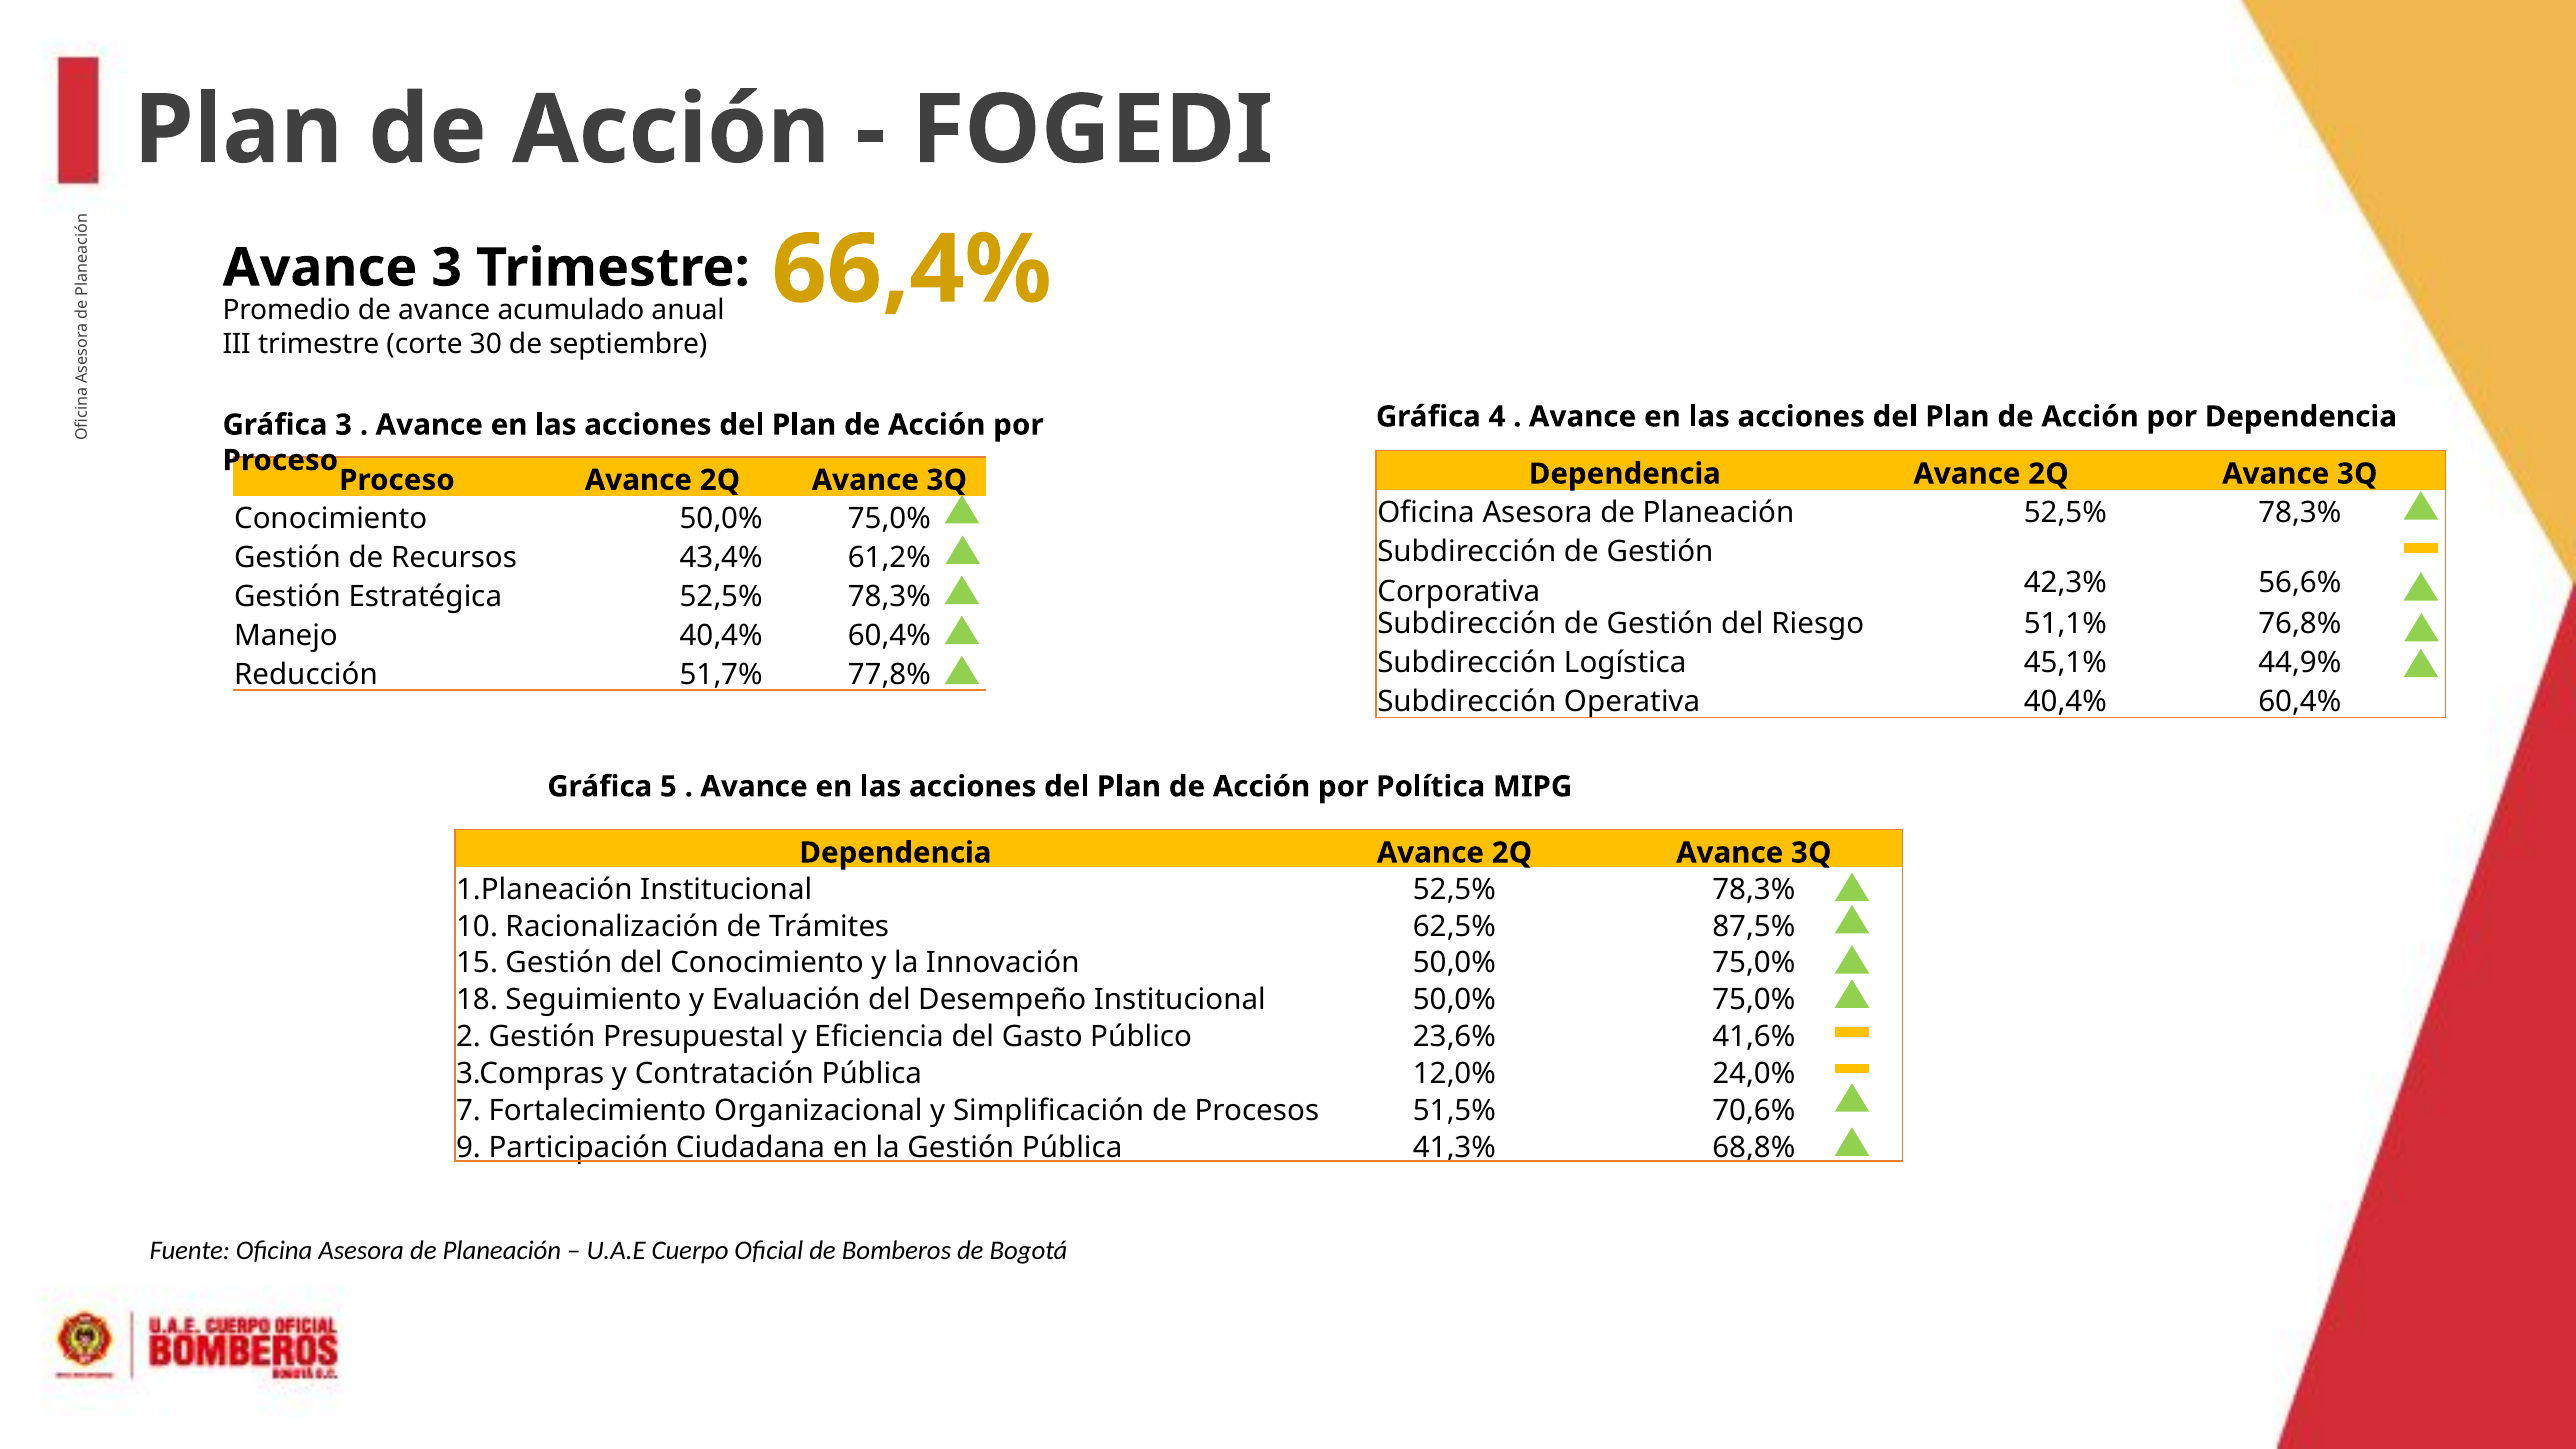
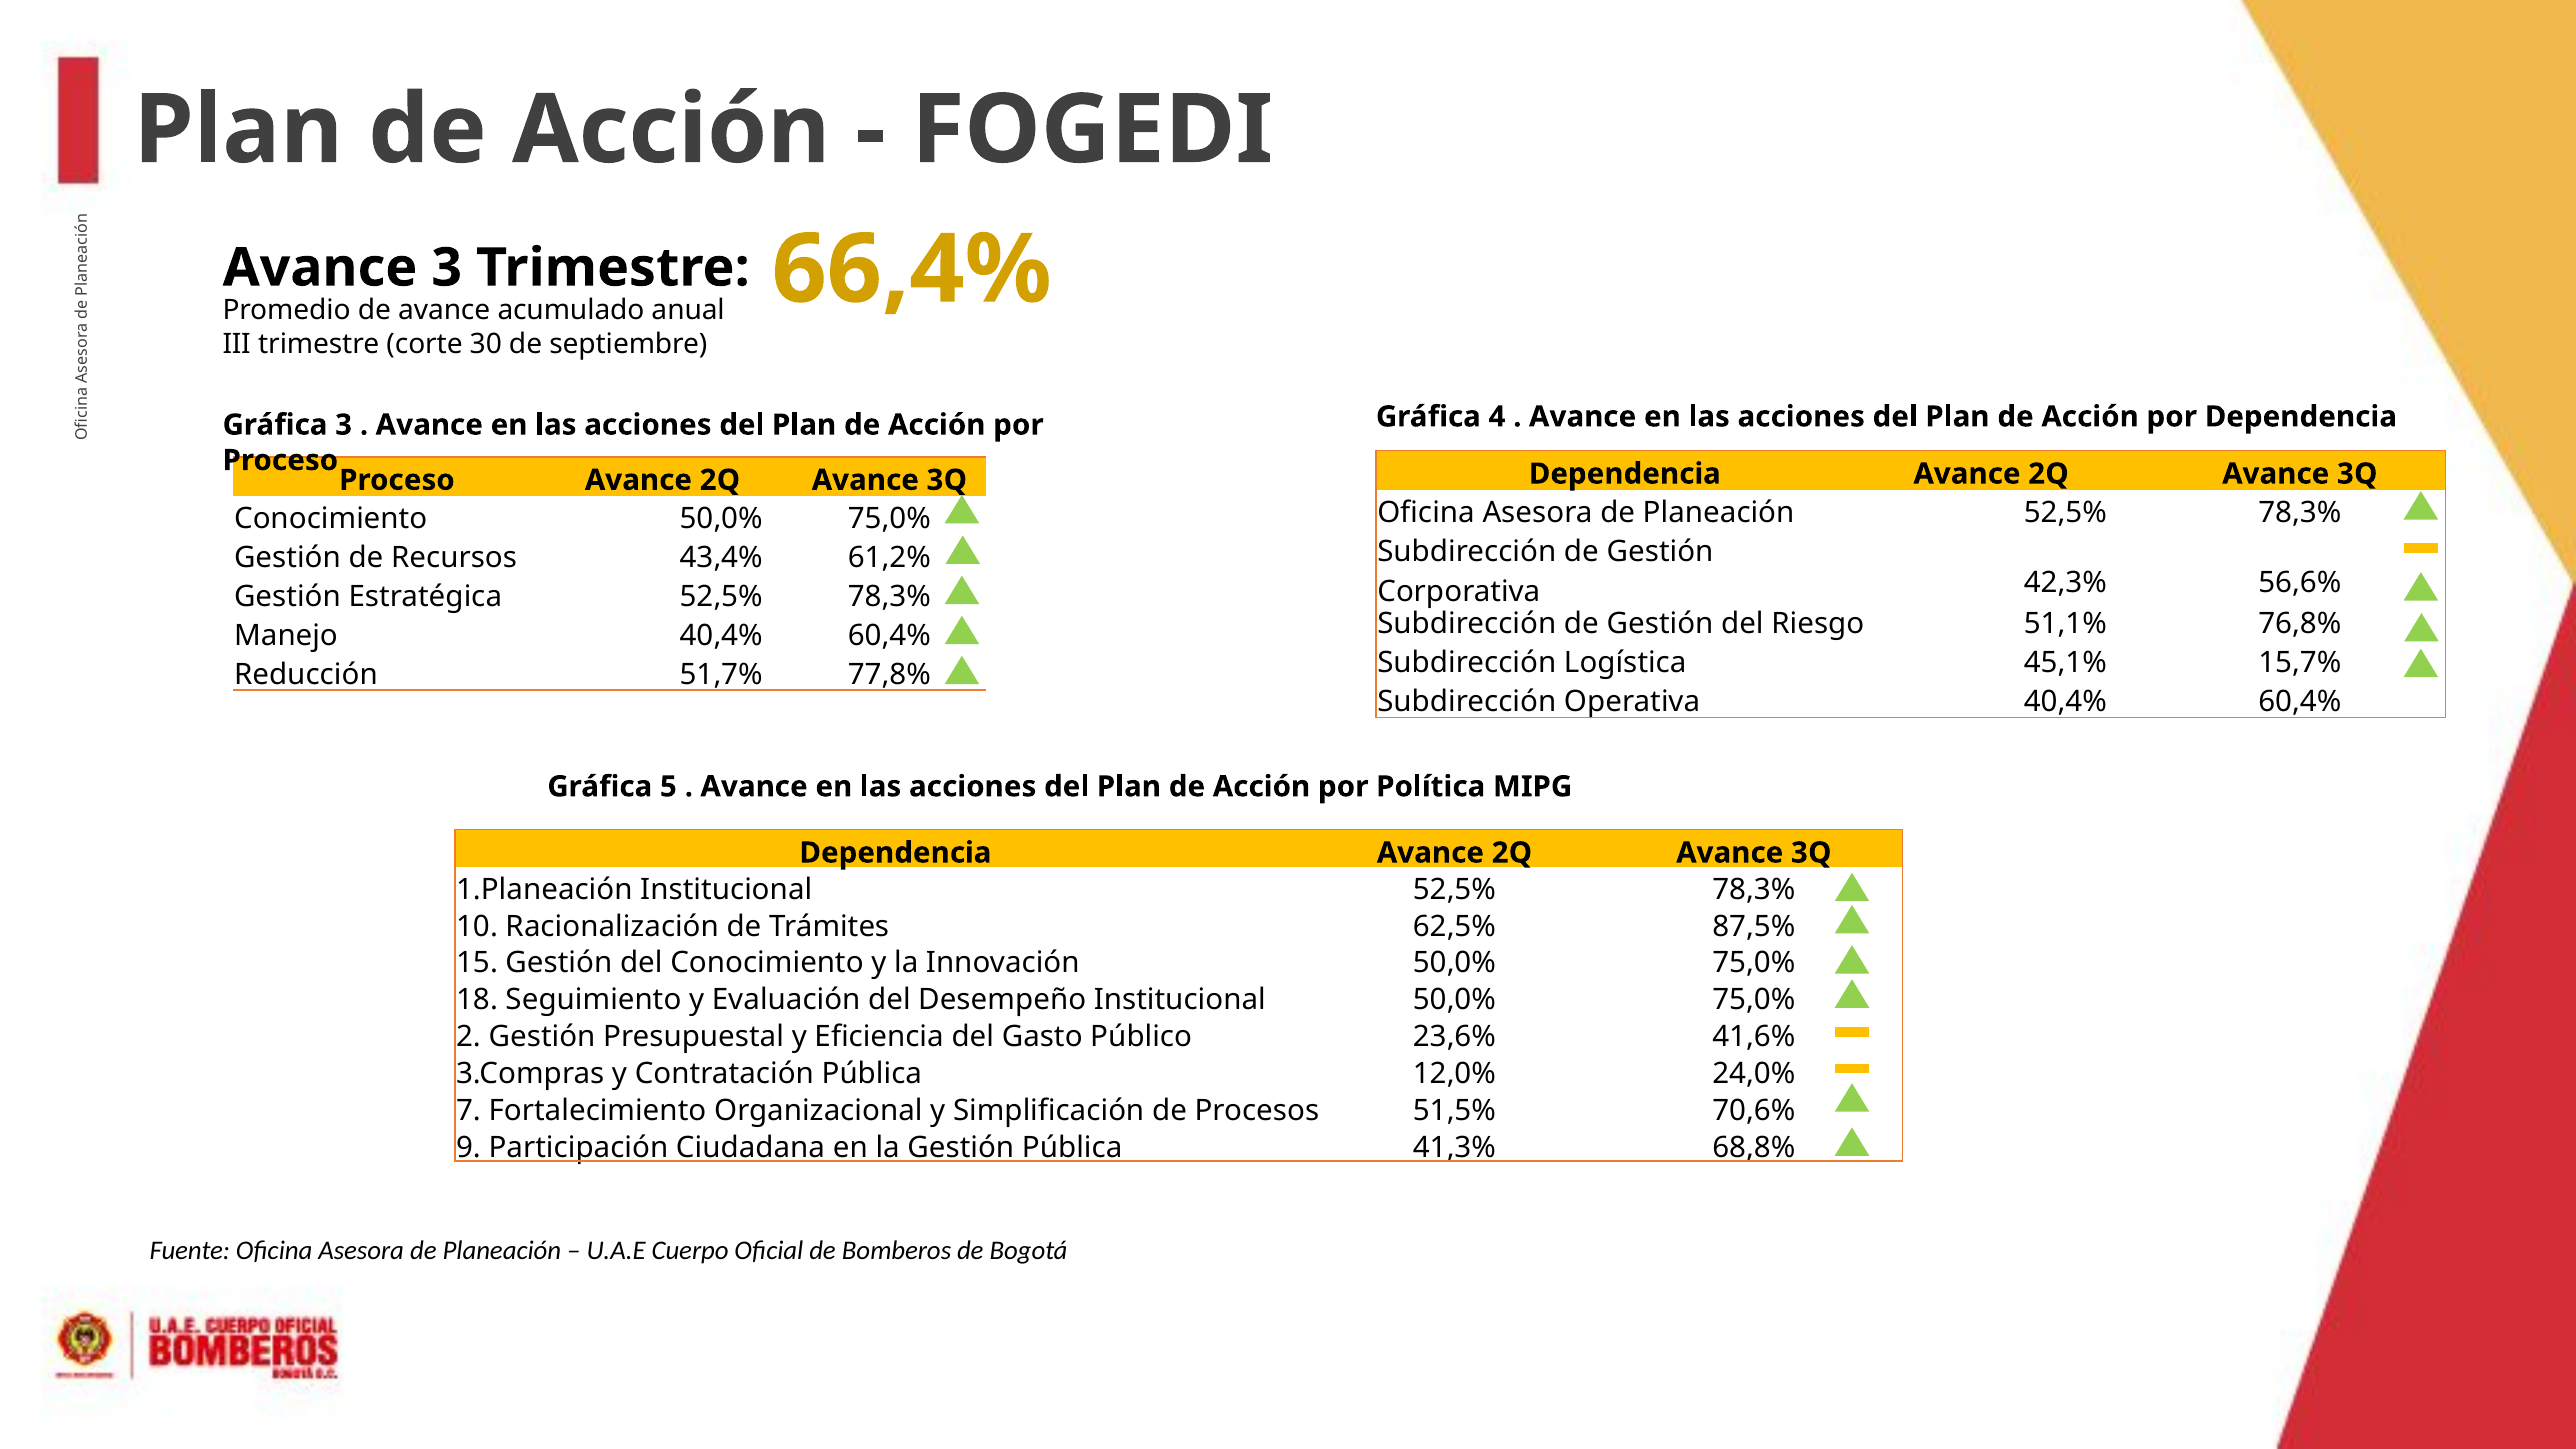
44,9%: 44,9% -> 15,7%
